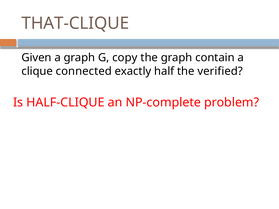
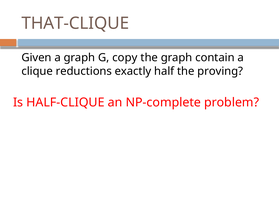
connected: connected -> reductions
verified: verified -> proving
